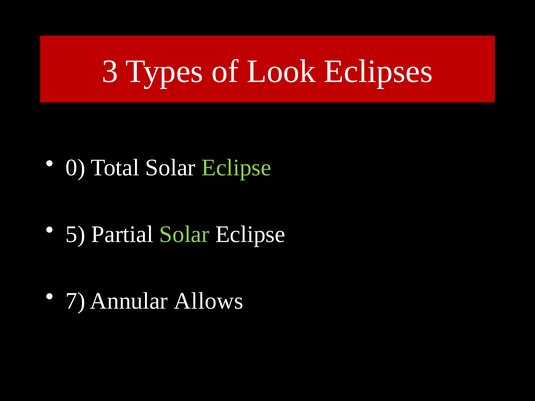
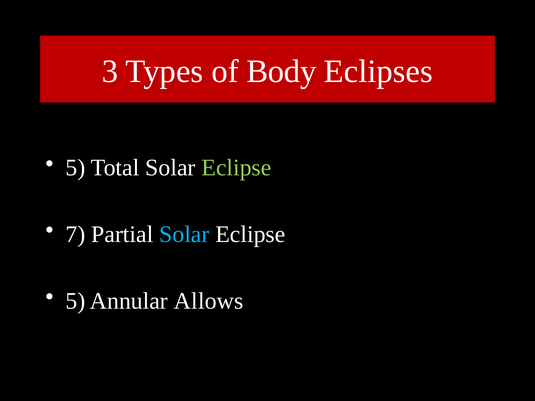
Look: Look -> Body
0 at (75, 168): 0 -> 5
5: 5 -> 7
Solar at (184, 234) colour: light green -> light blue
7 at (75, 301): 7 -> 5
